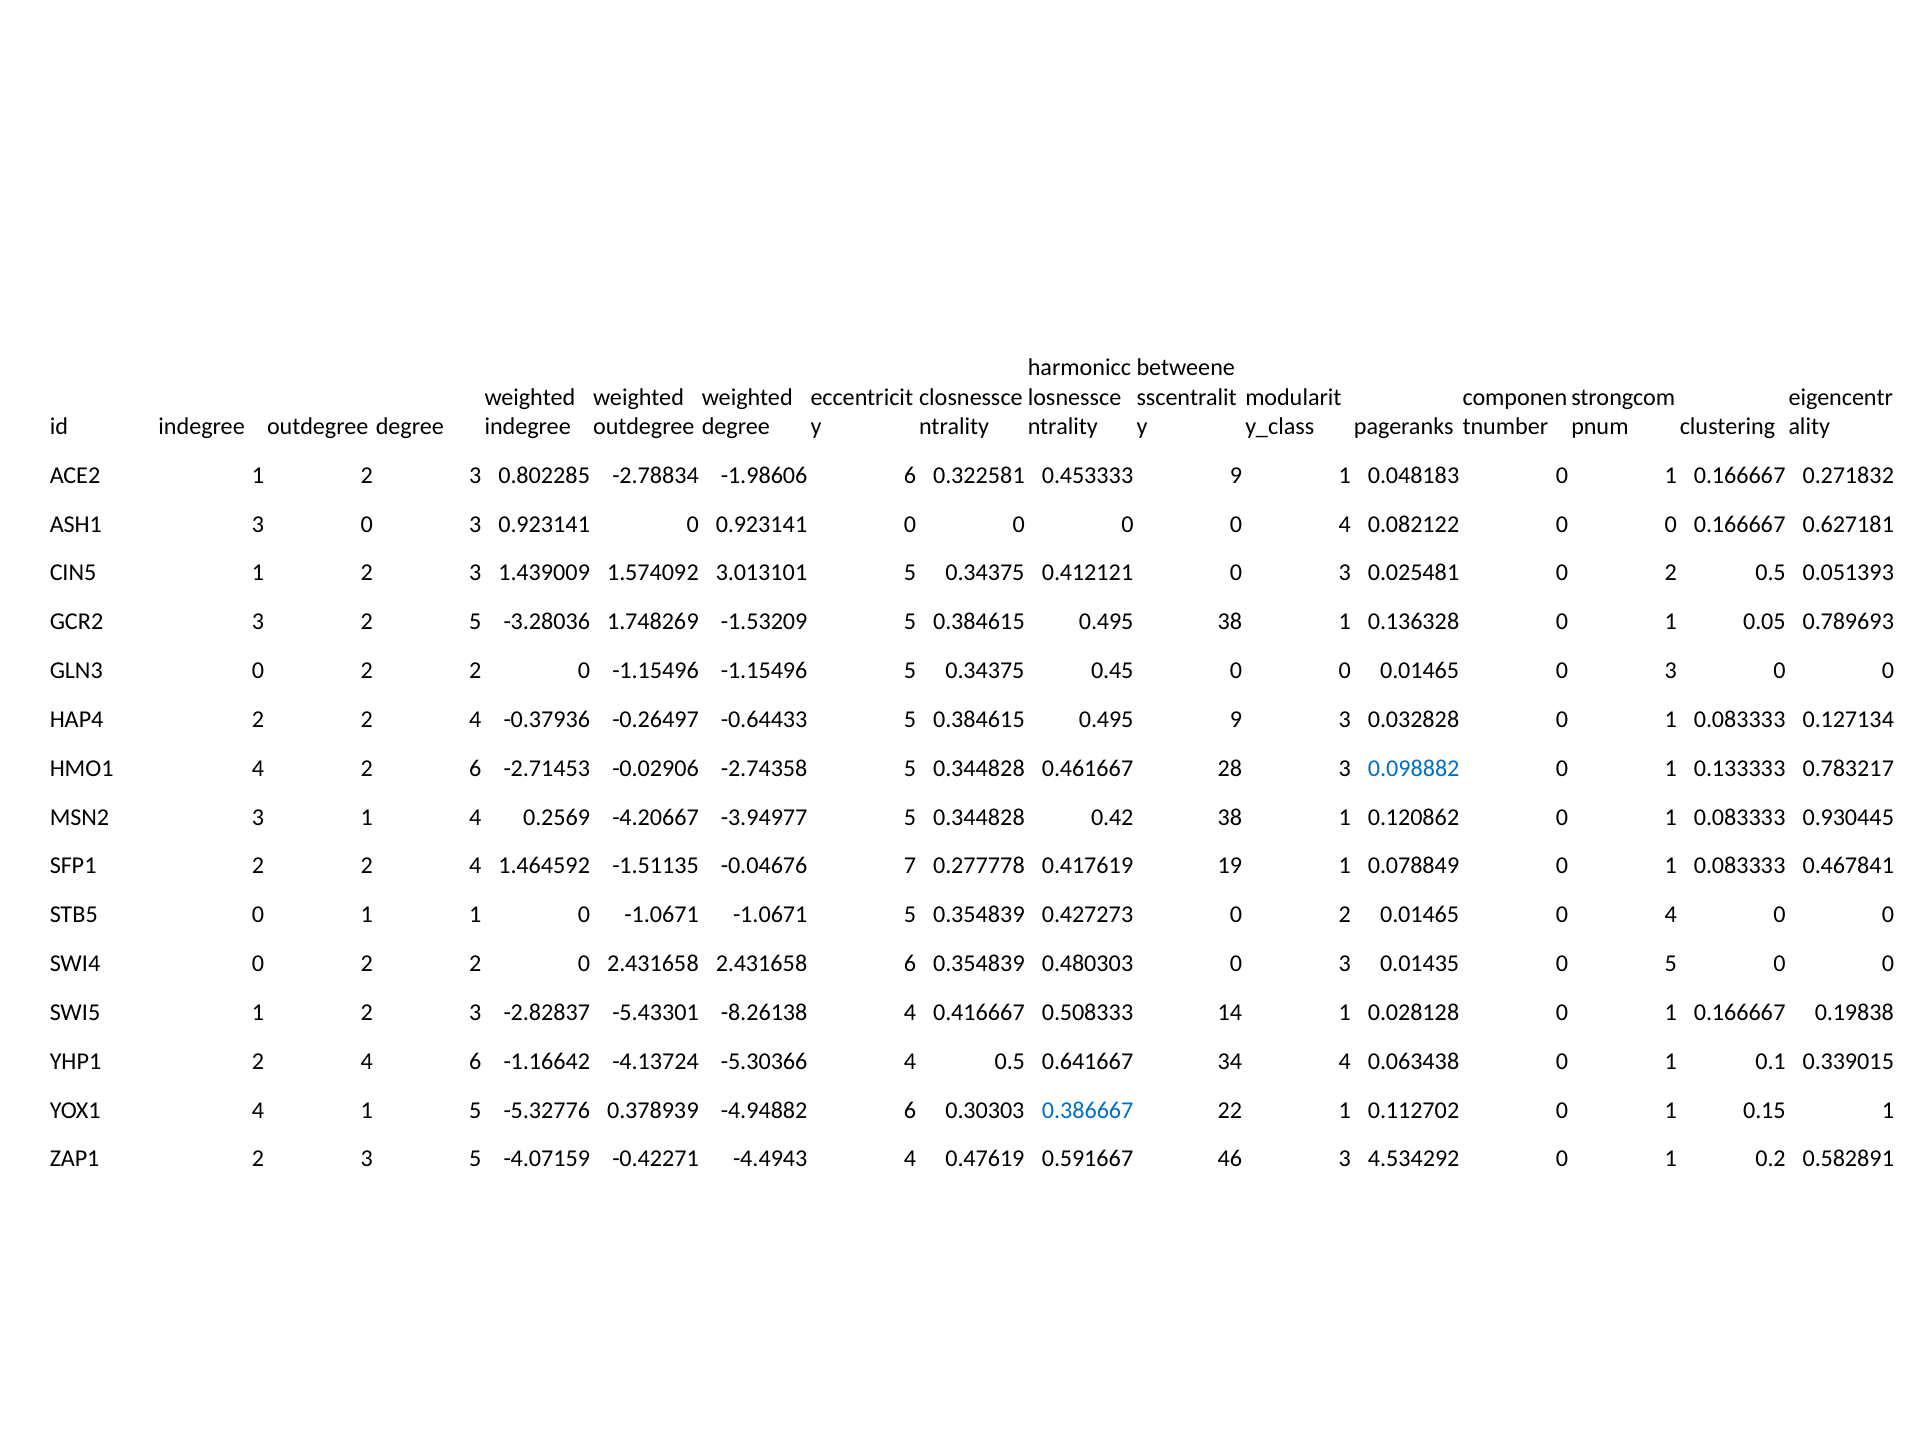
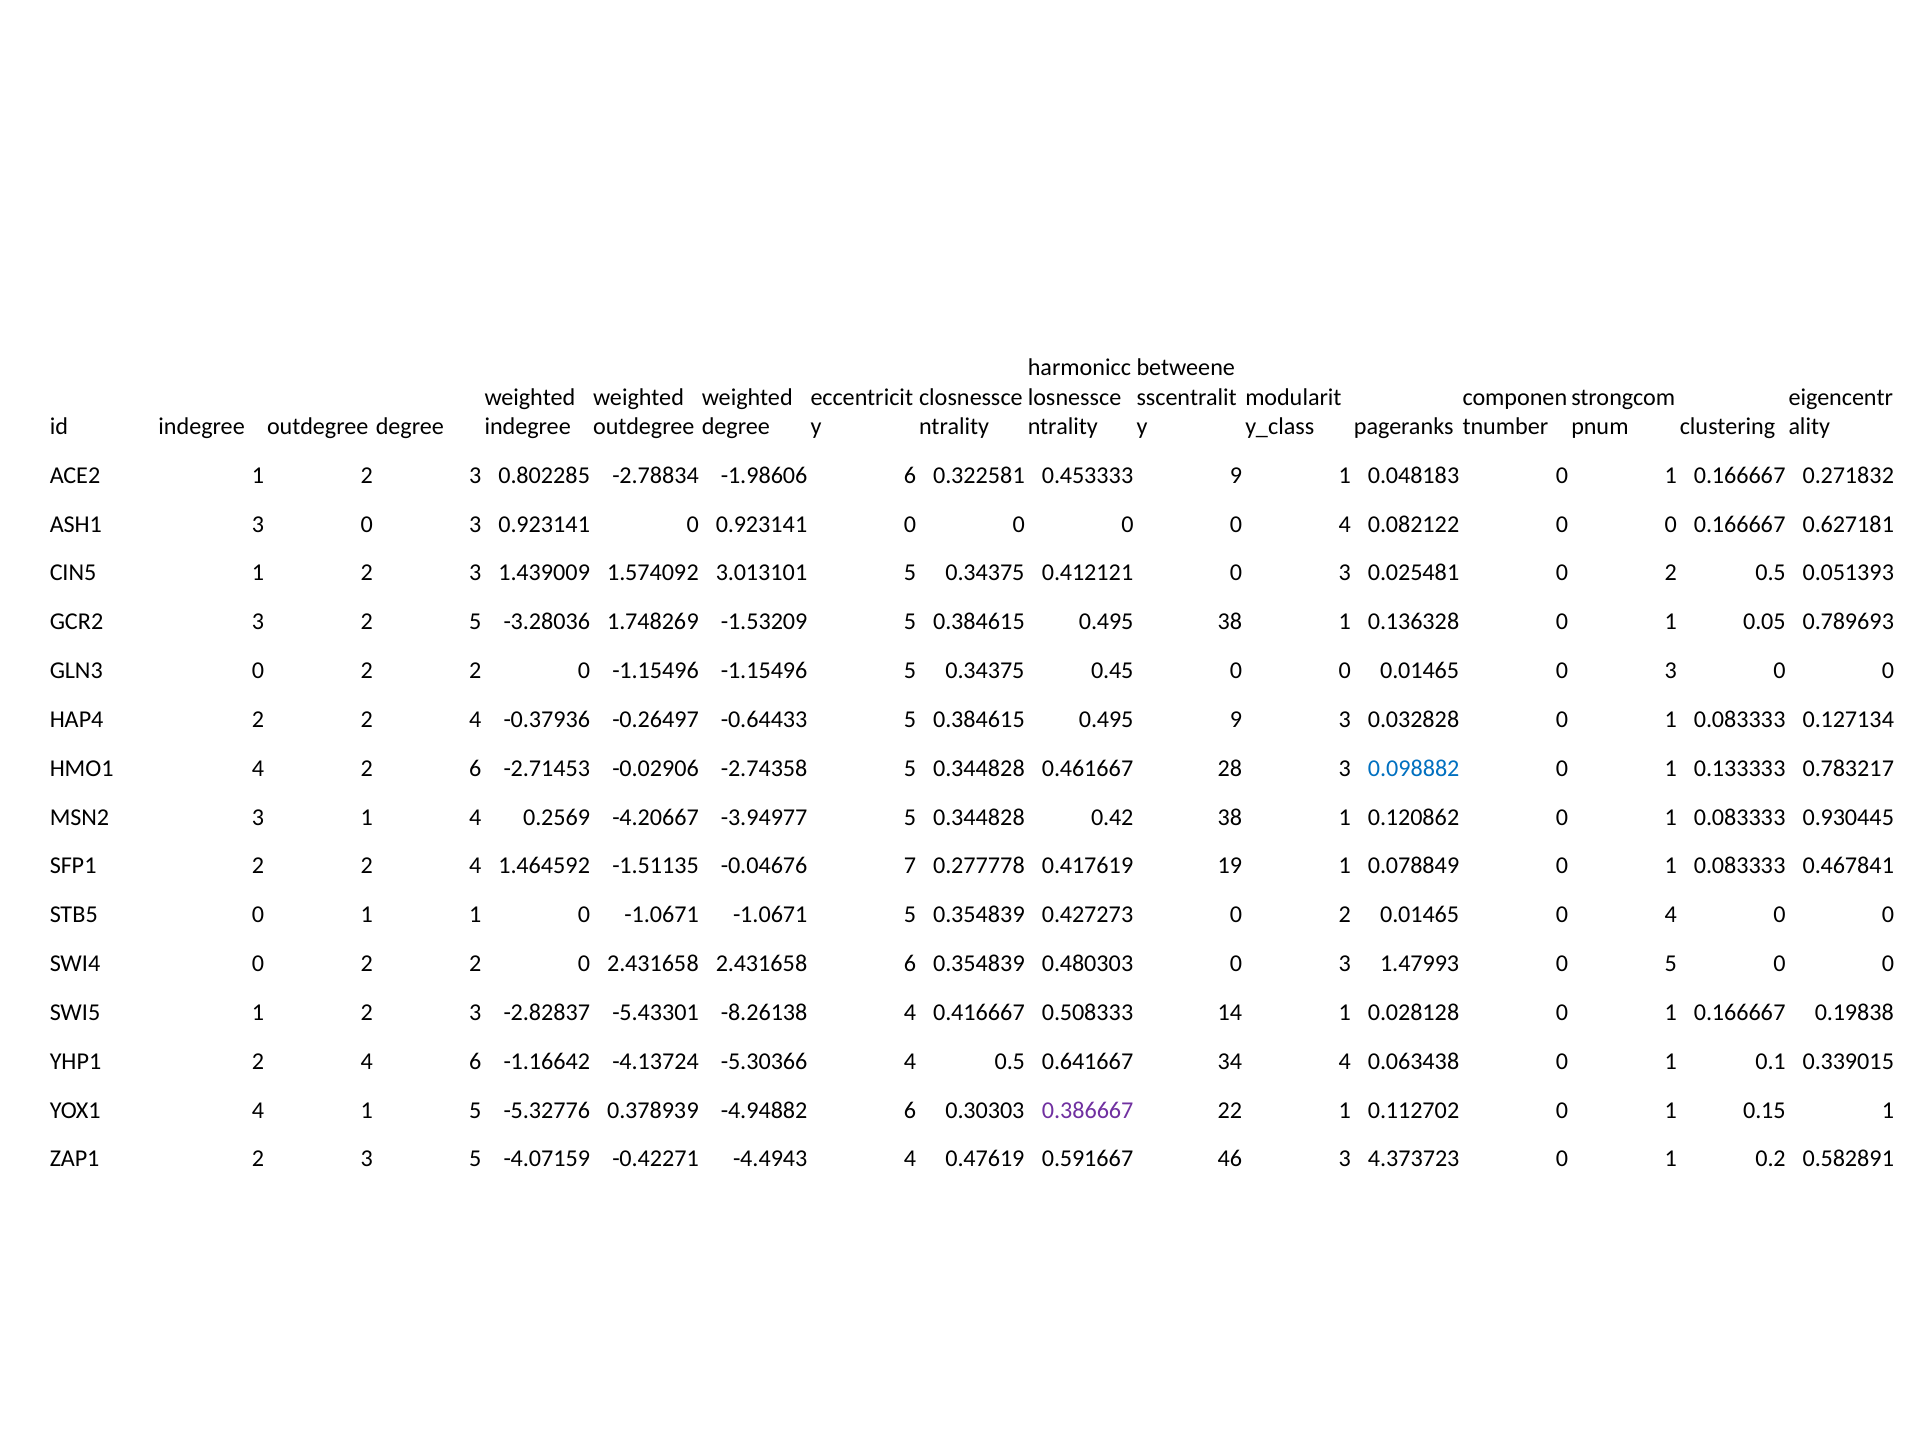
0.01435: 0.01435 -> 1.47993
0.386667 colour: blue -> purple
4.534292: 4.534292 -> 4.373723
